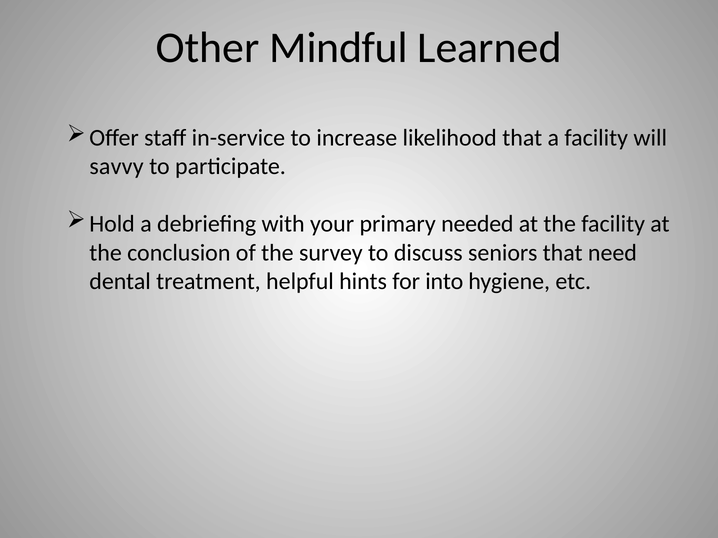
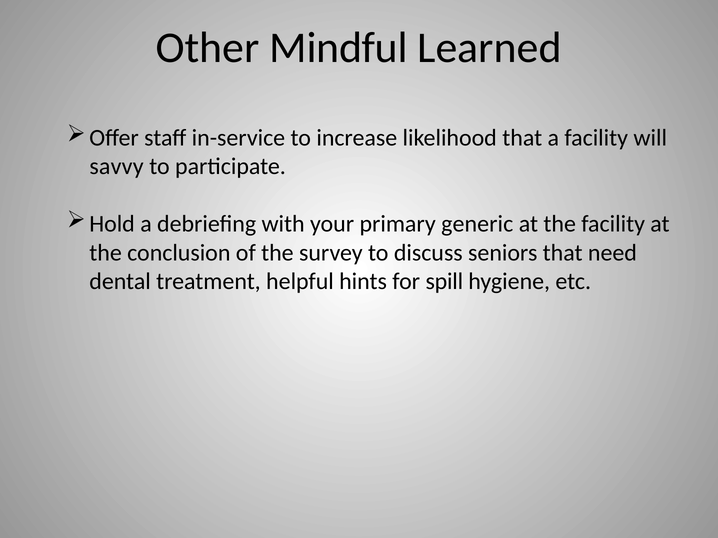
needed: needed -> generic
into: into -> spill
